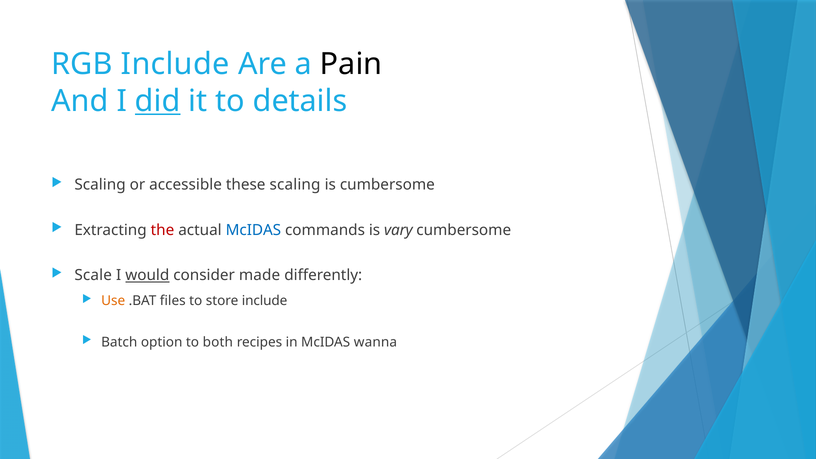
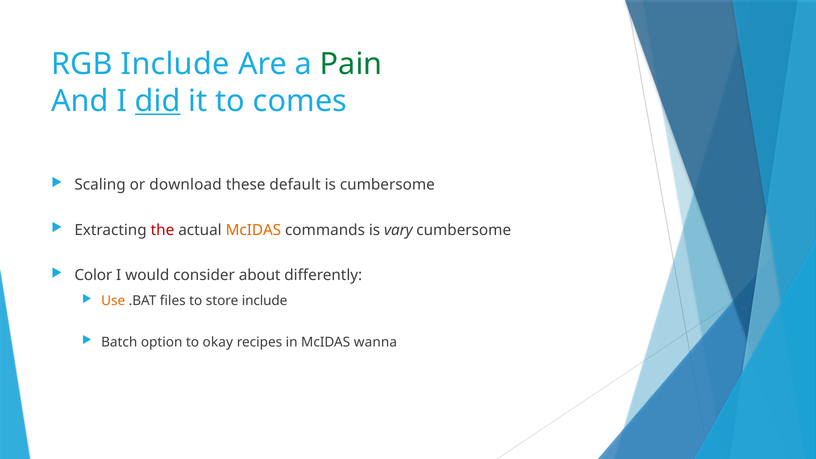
Pain colour: black -> green
details: details -> comes
accessible: accessible -> download
these scaling: scaling -> default
McIDAS at (253, 230) colour: blue -> orange
Scale: Scale -> Color
would underline: present -> none
made: made -> about
both: both -> okay
